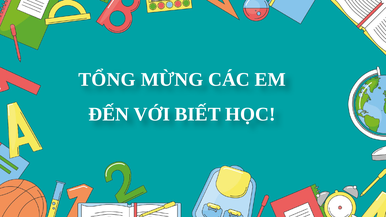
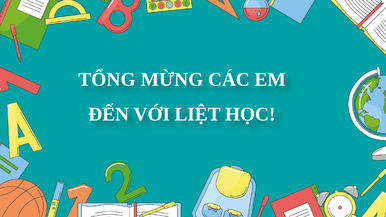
BIẾT: BIẾT -> LIỆT
